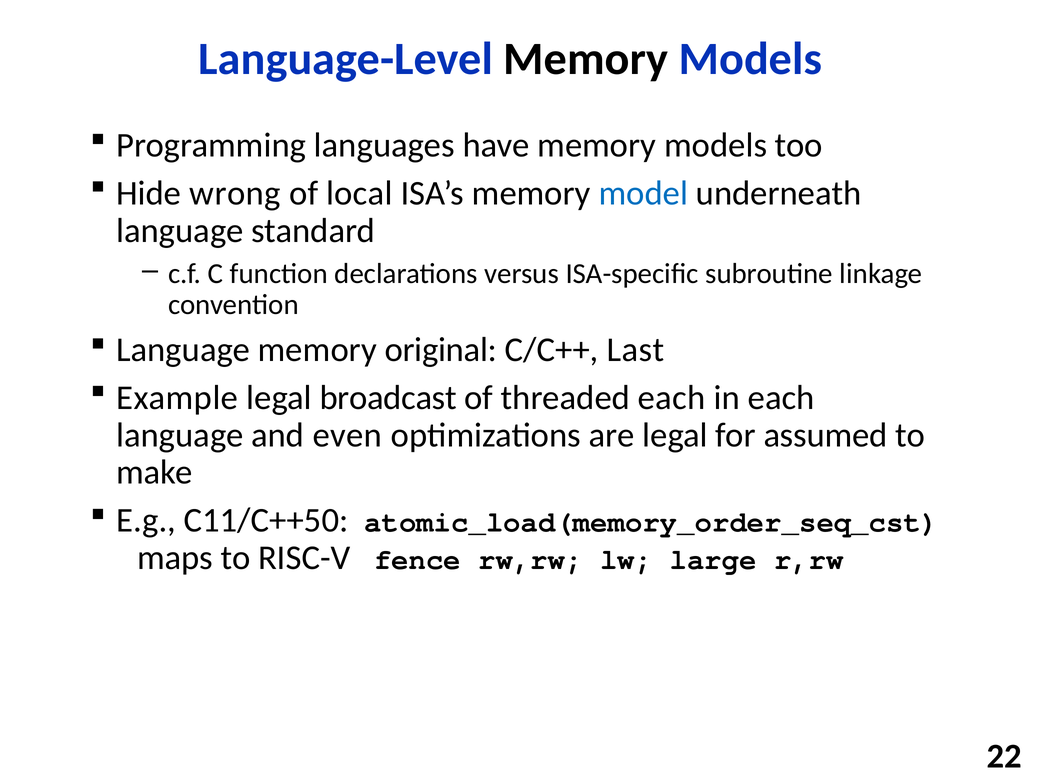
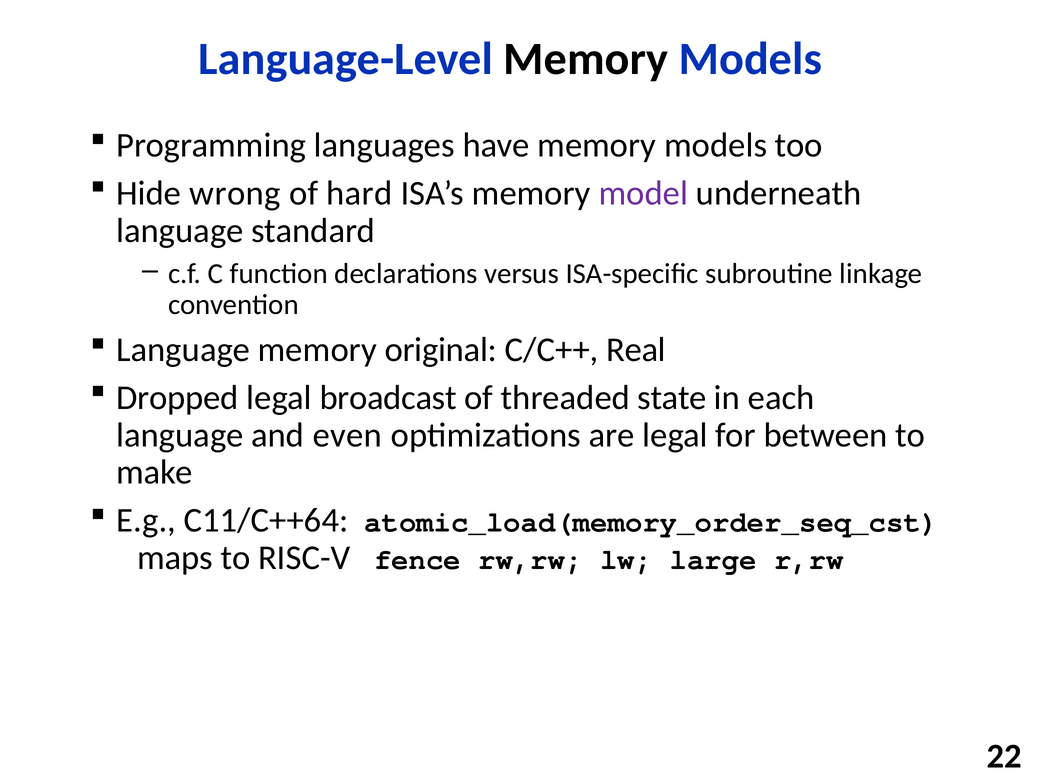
local: local -> hard
model colour: blue -> purple
Last: Last -> Real
Example: Example -> Dropped
threaded each: each -> state
assumed: assumed -> between
C11/C++50: C11/C++50 -> C11/C++64
